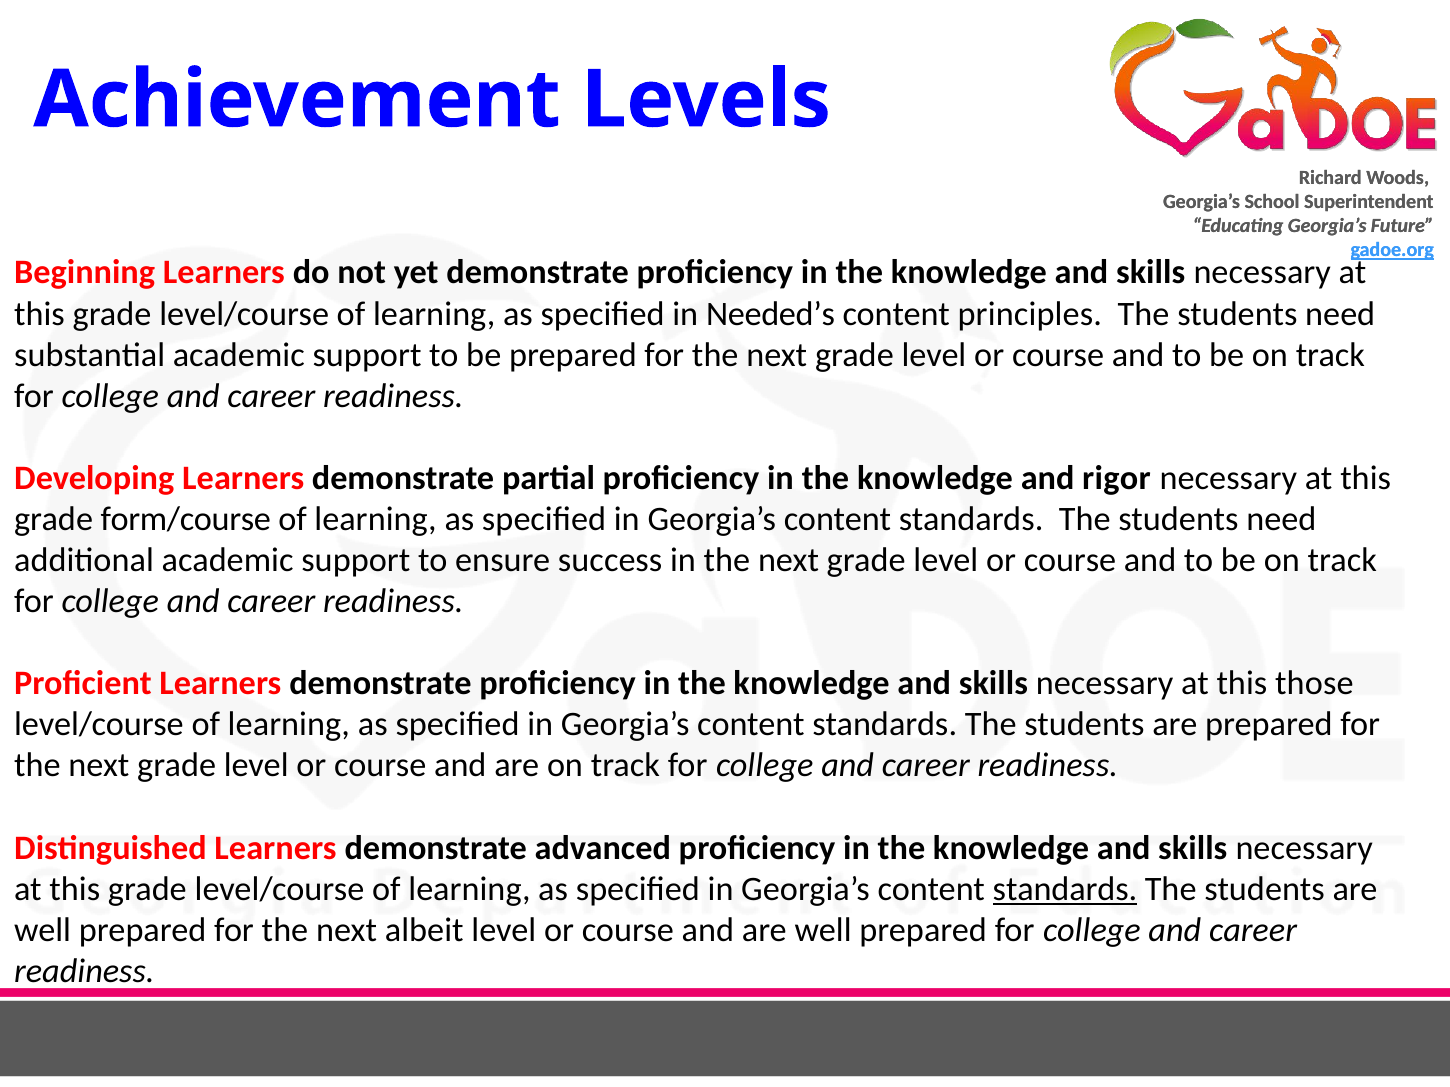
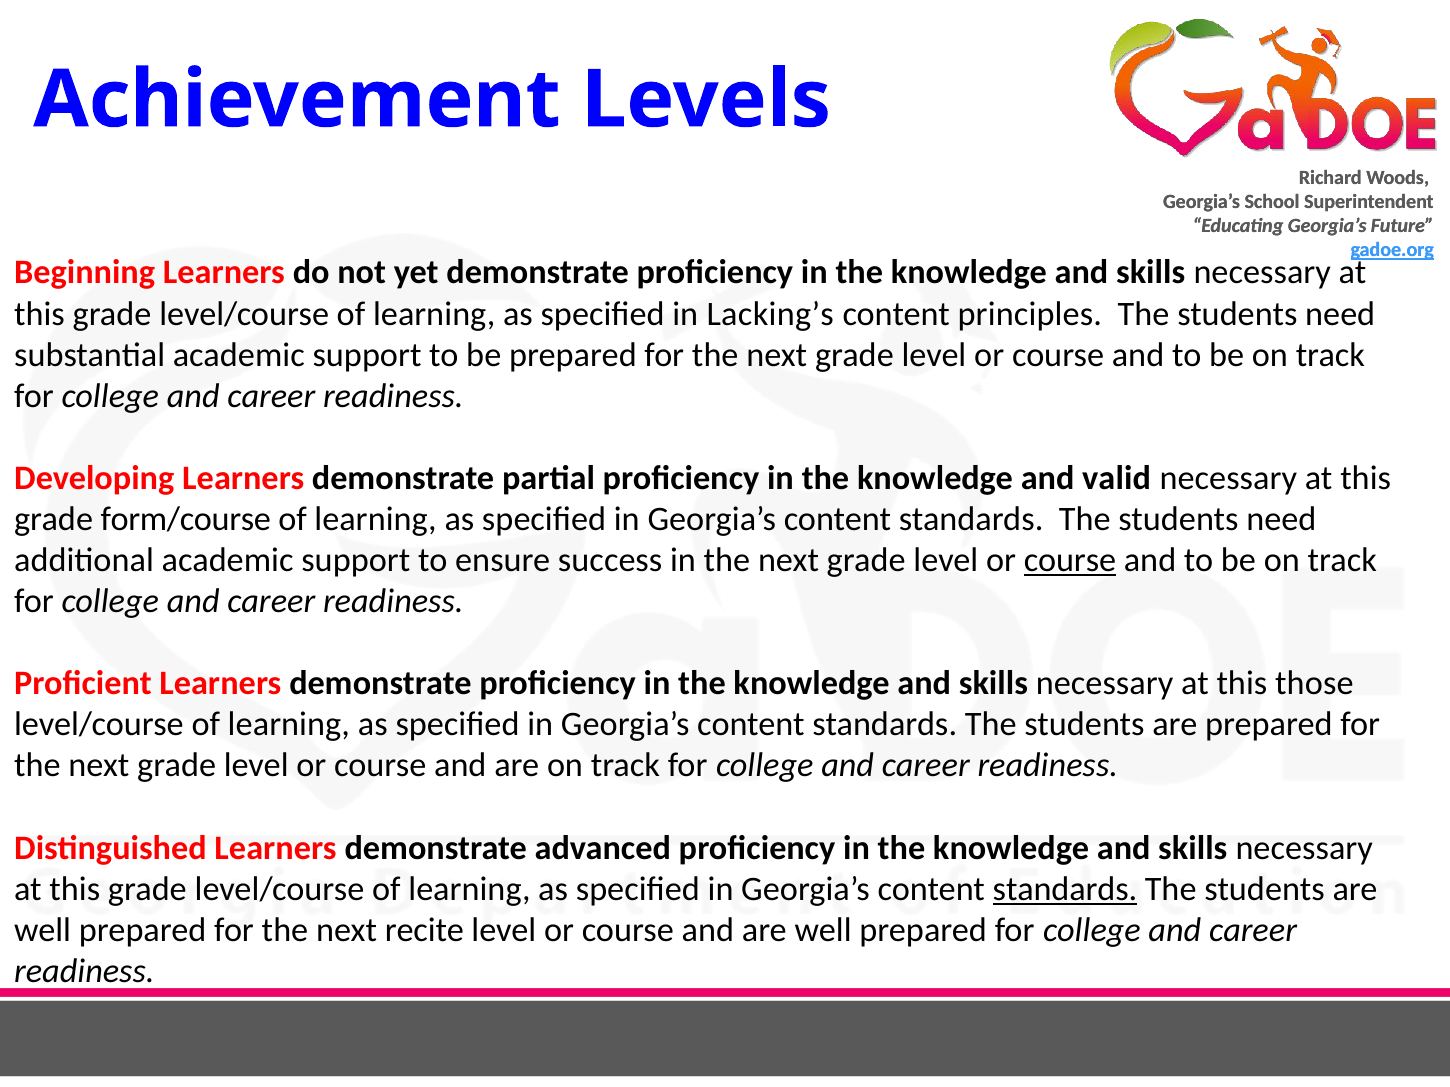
Needed’s: Needed’s -> Lacking’s
rigor: rigor -> valid
course at (1070, 560) underline: none -> present
albeit: albeit -> recite
